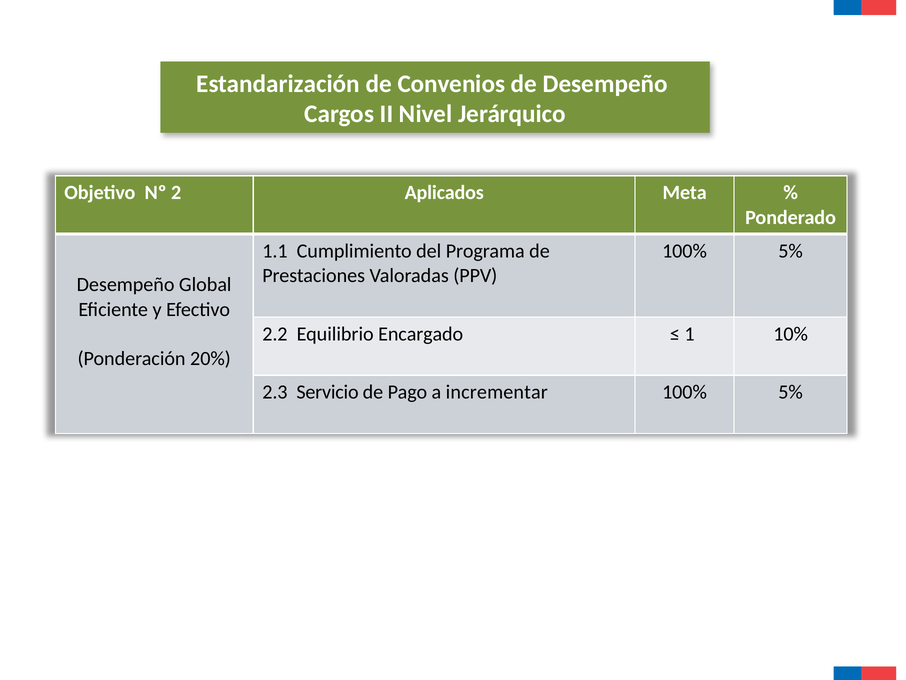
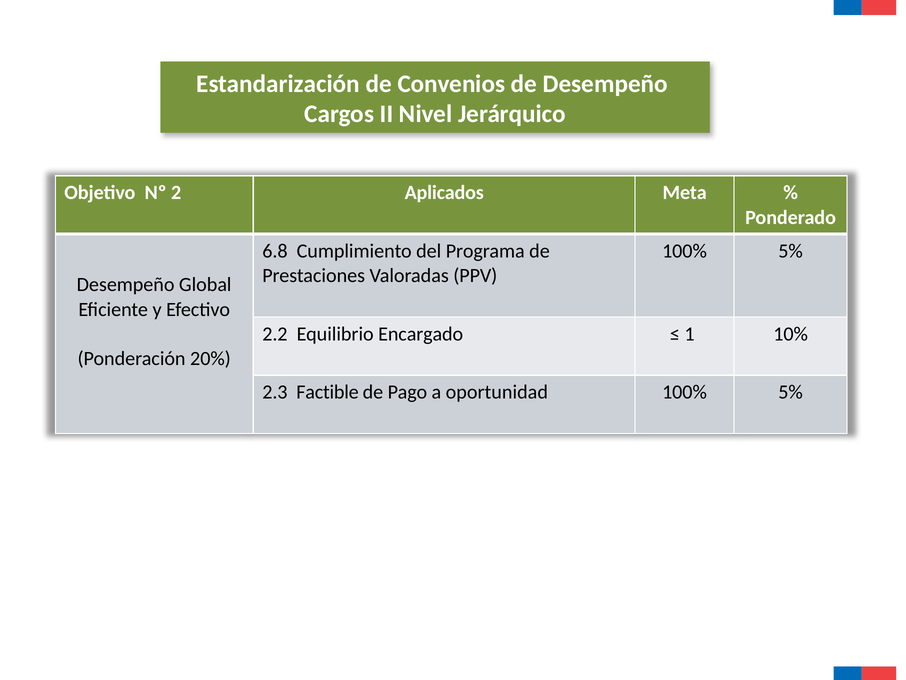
1.1: 1.1 -> 6.8
Servicio: Servicio -> Factible
incrementar: incrementar -> oportunidad
